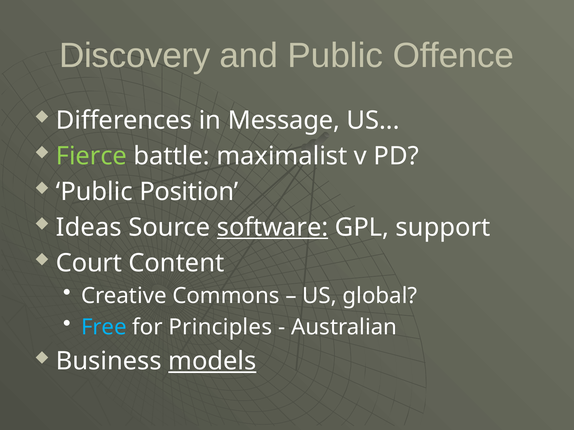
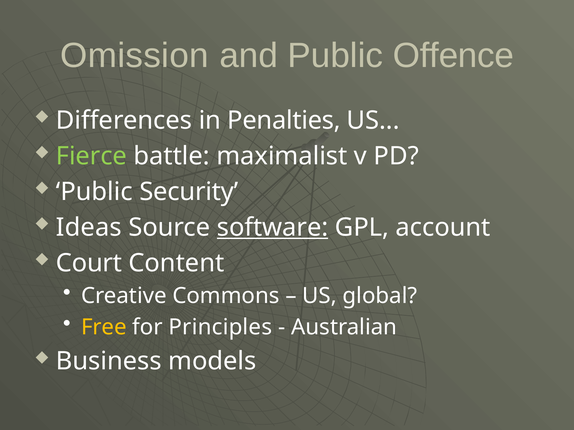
Discovery: Discovery -> Omission
Message: Message -> Penalties
Position: Position -> Security
support: support -> account
Free colour: light blue -> yellow
models underline: present -> none
